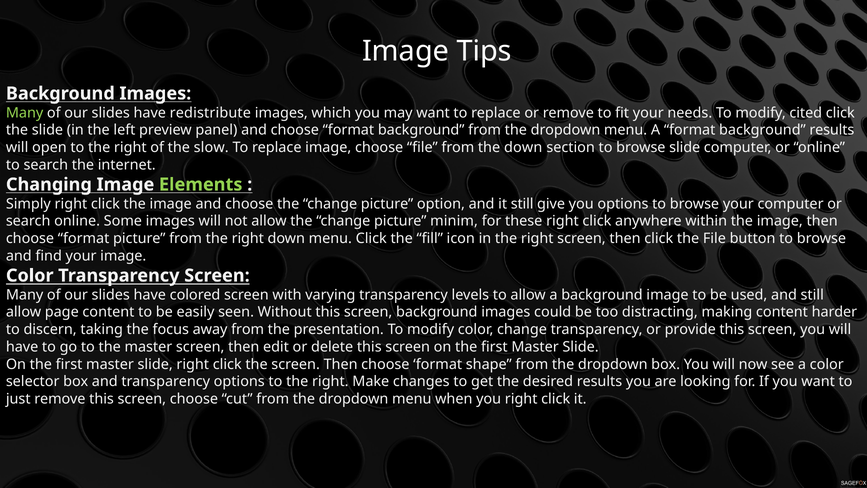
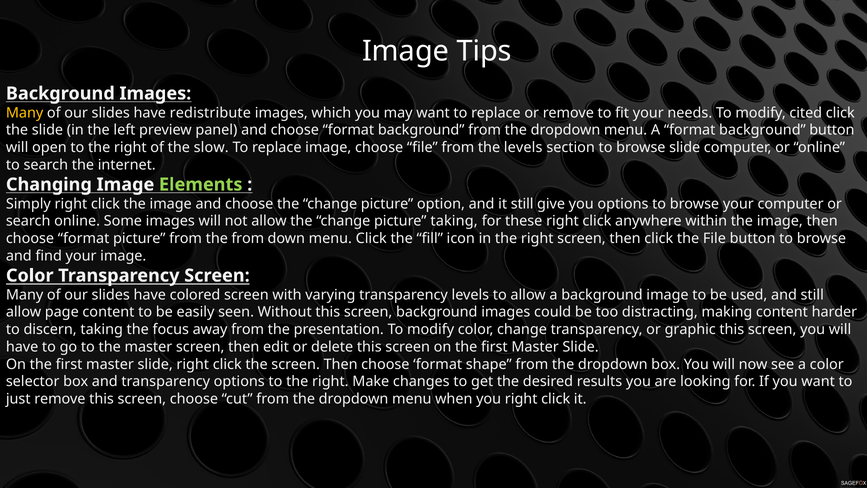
Many at (25, 113) colour: light green -> yellow
background results: results -> button
the down: down -> levels
picture minim: minim -> taking
from the right: right -> from
provide: provide -> graphic
